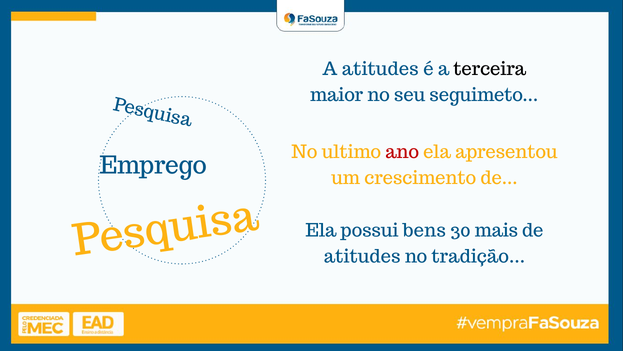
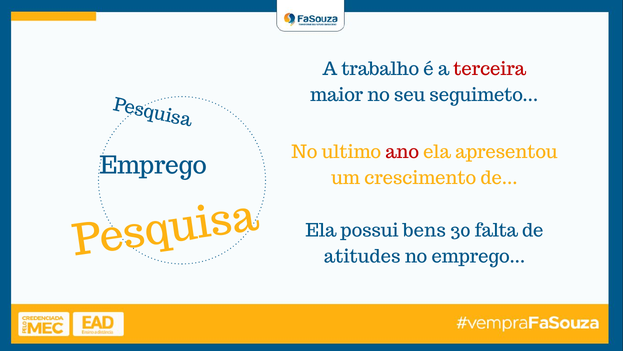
A atitudes: atitudes -> trabalho
terceira colour: black -> red
mais: mais -> falta
no tradição: tradição -> emprego
